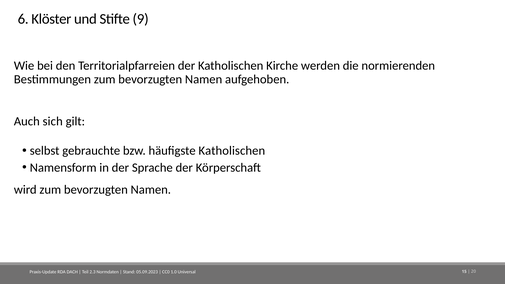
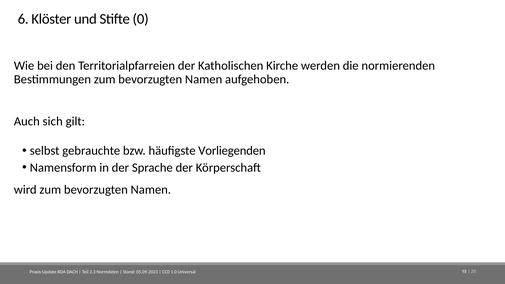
9: 9 -> 0
häufigste Katholischen: Katholischen -> Vorliegenden
